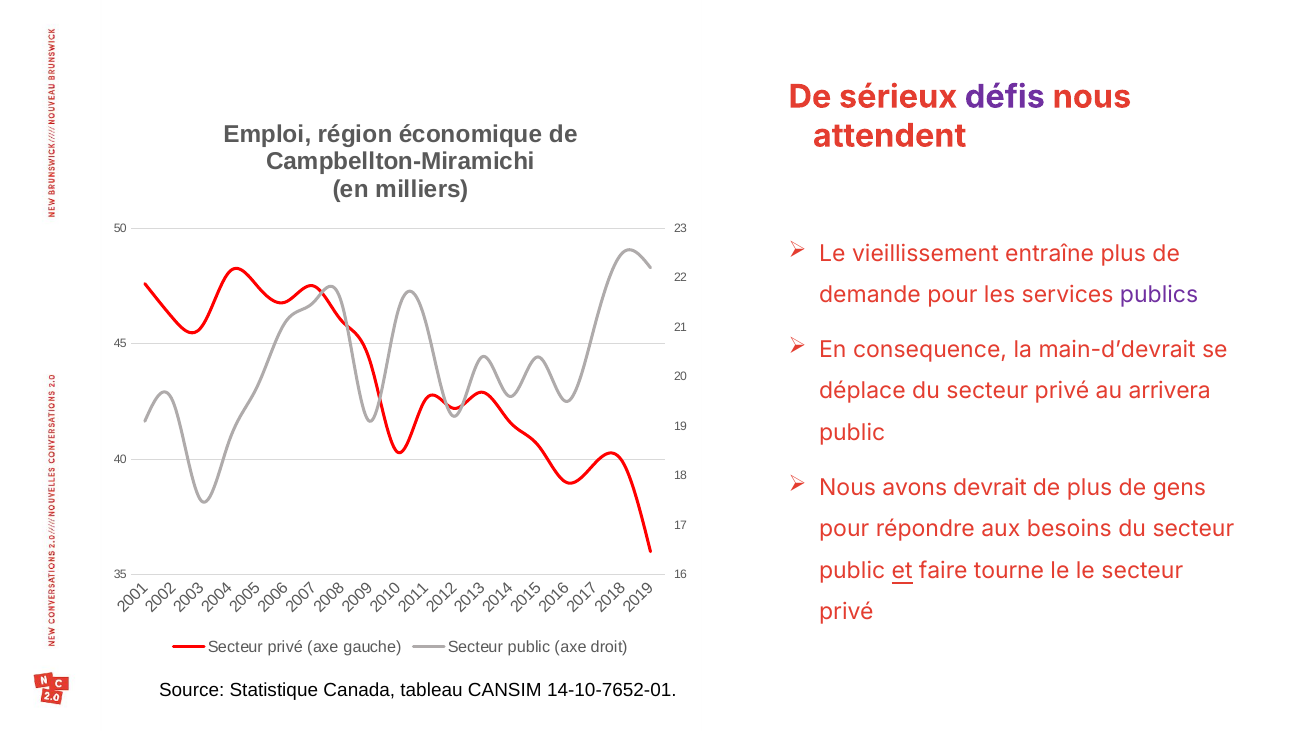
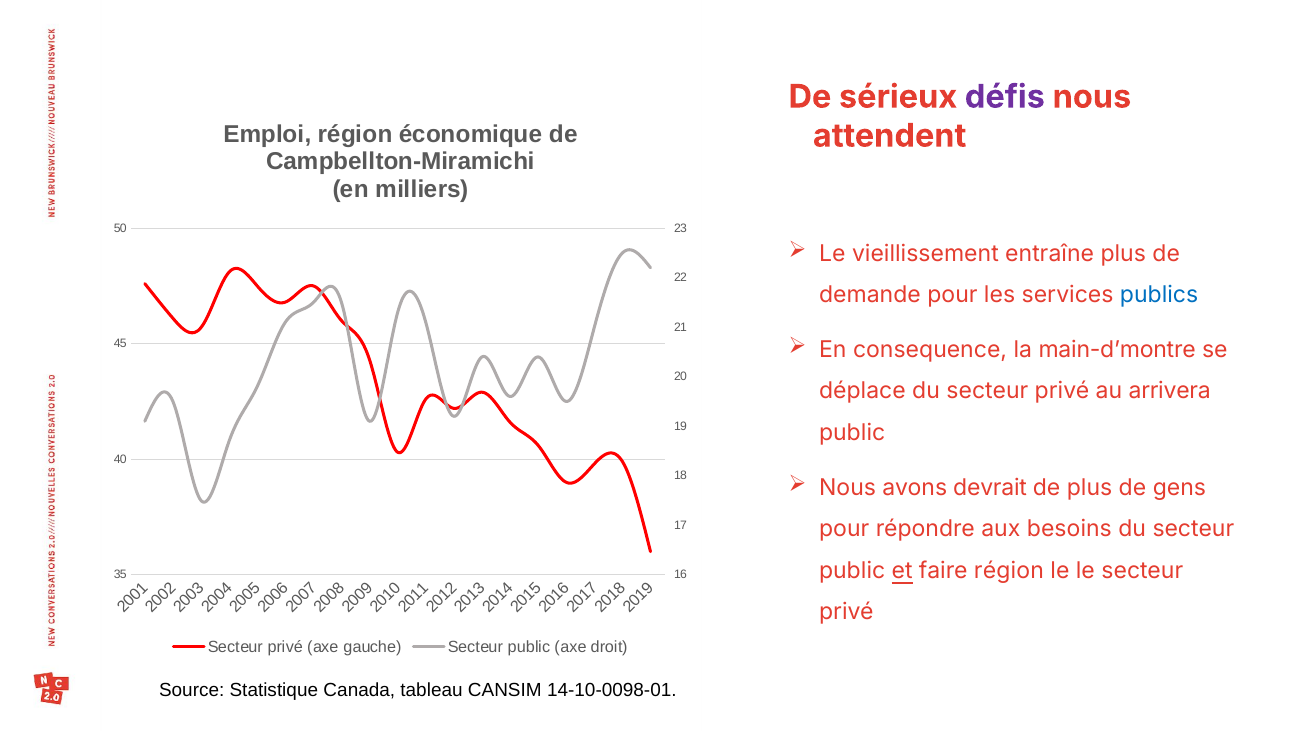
publics colour: purple -> blue
main-d’devrait: main-d’devrait -> main-d’montre
faire tourne: tourne -> région
14-10-7652-01: 14-10-7652-01 -> 14-10-0098-01
